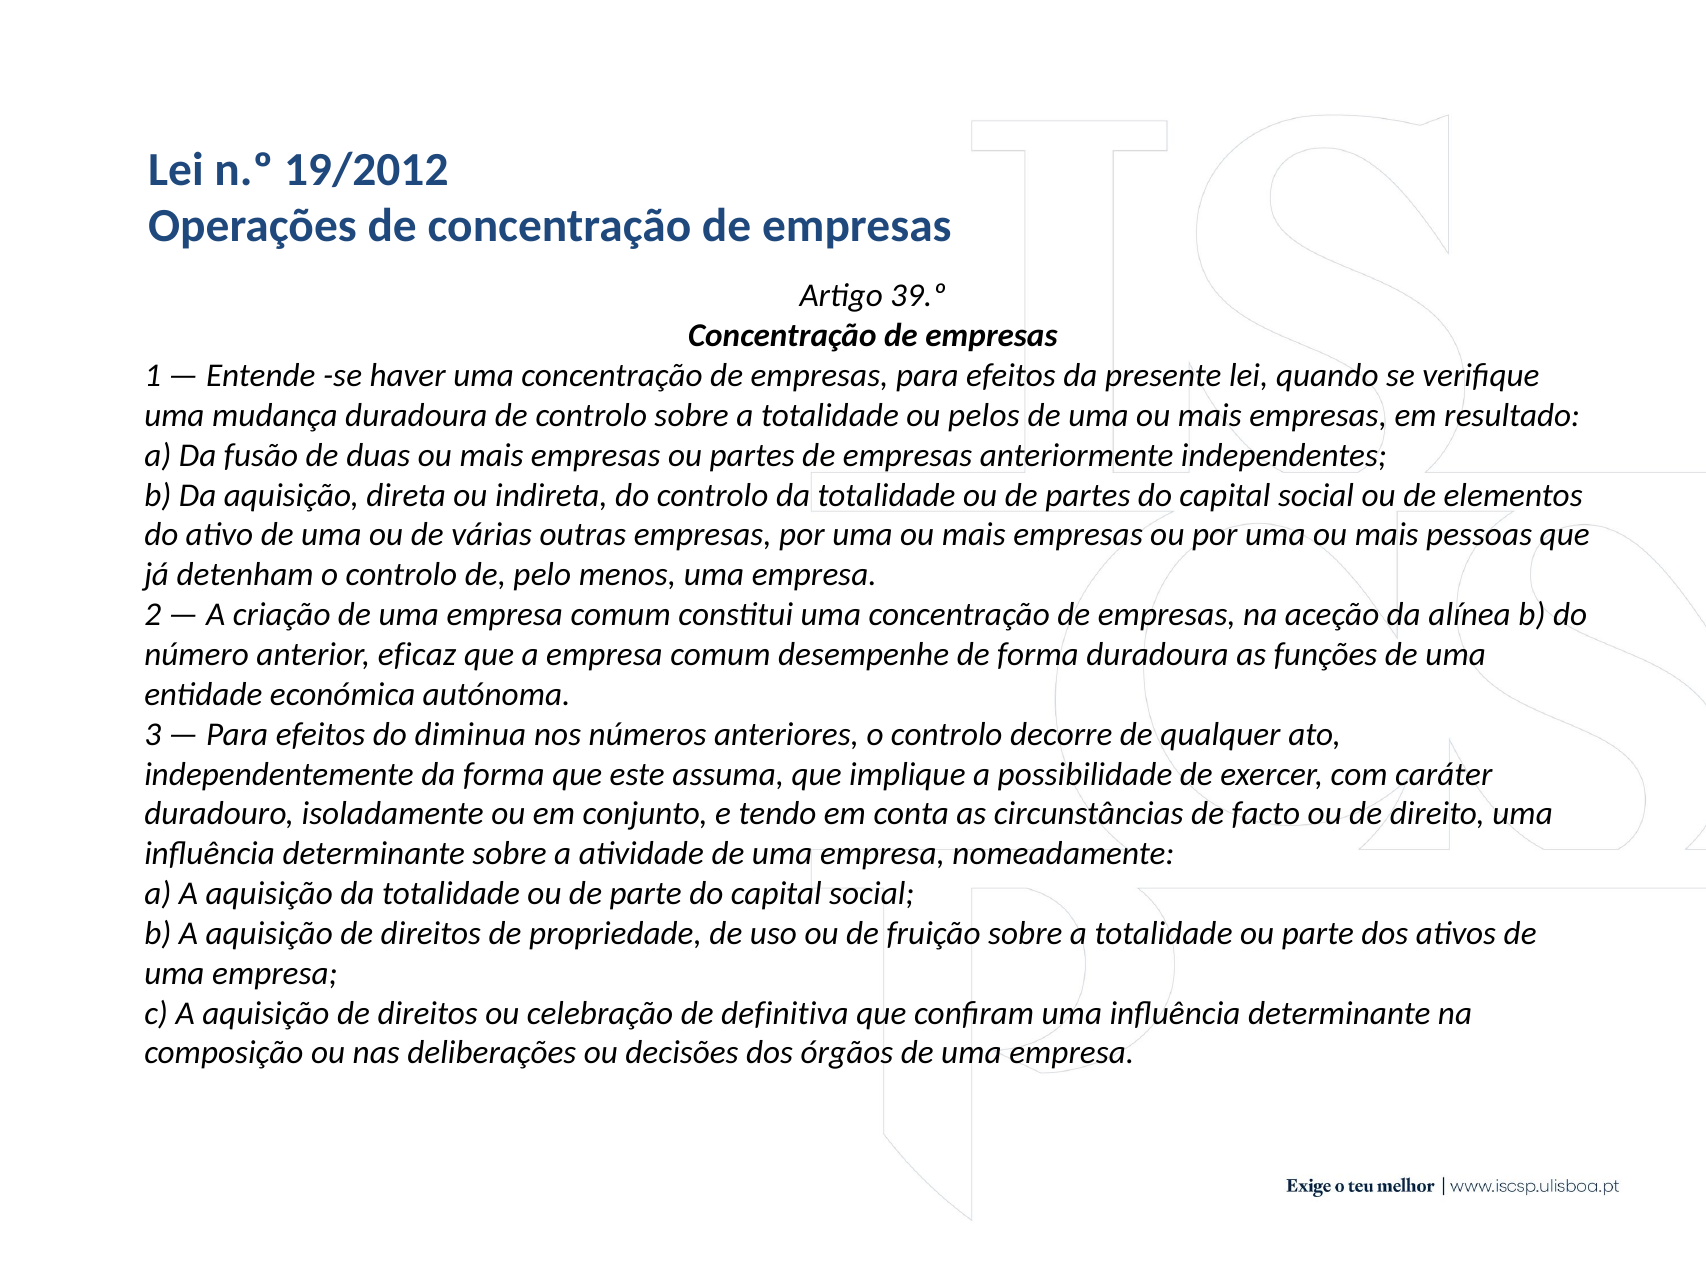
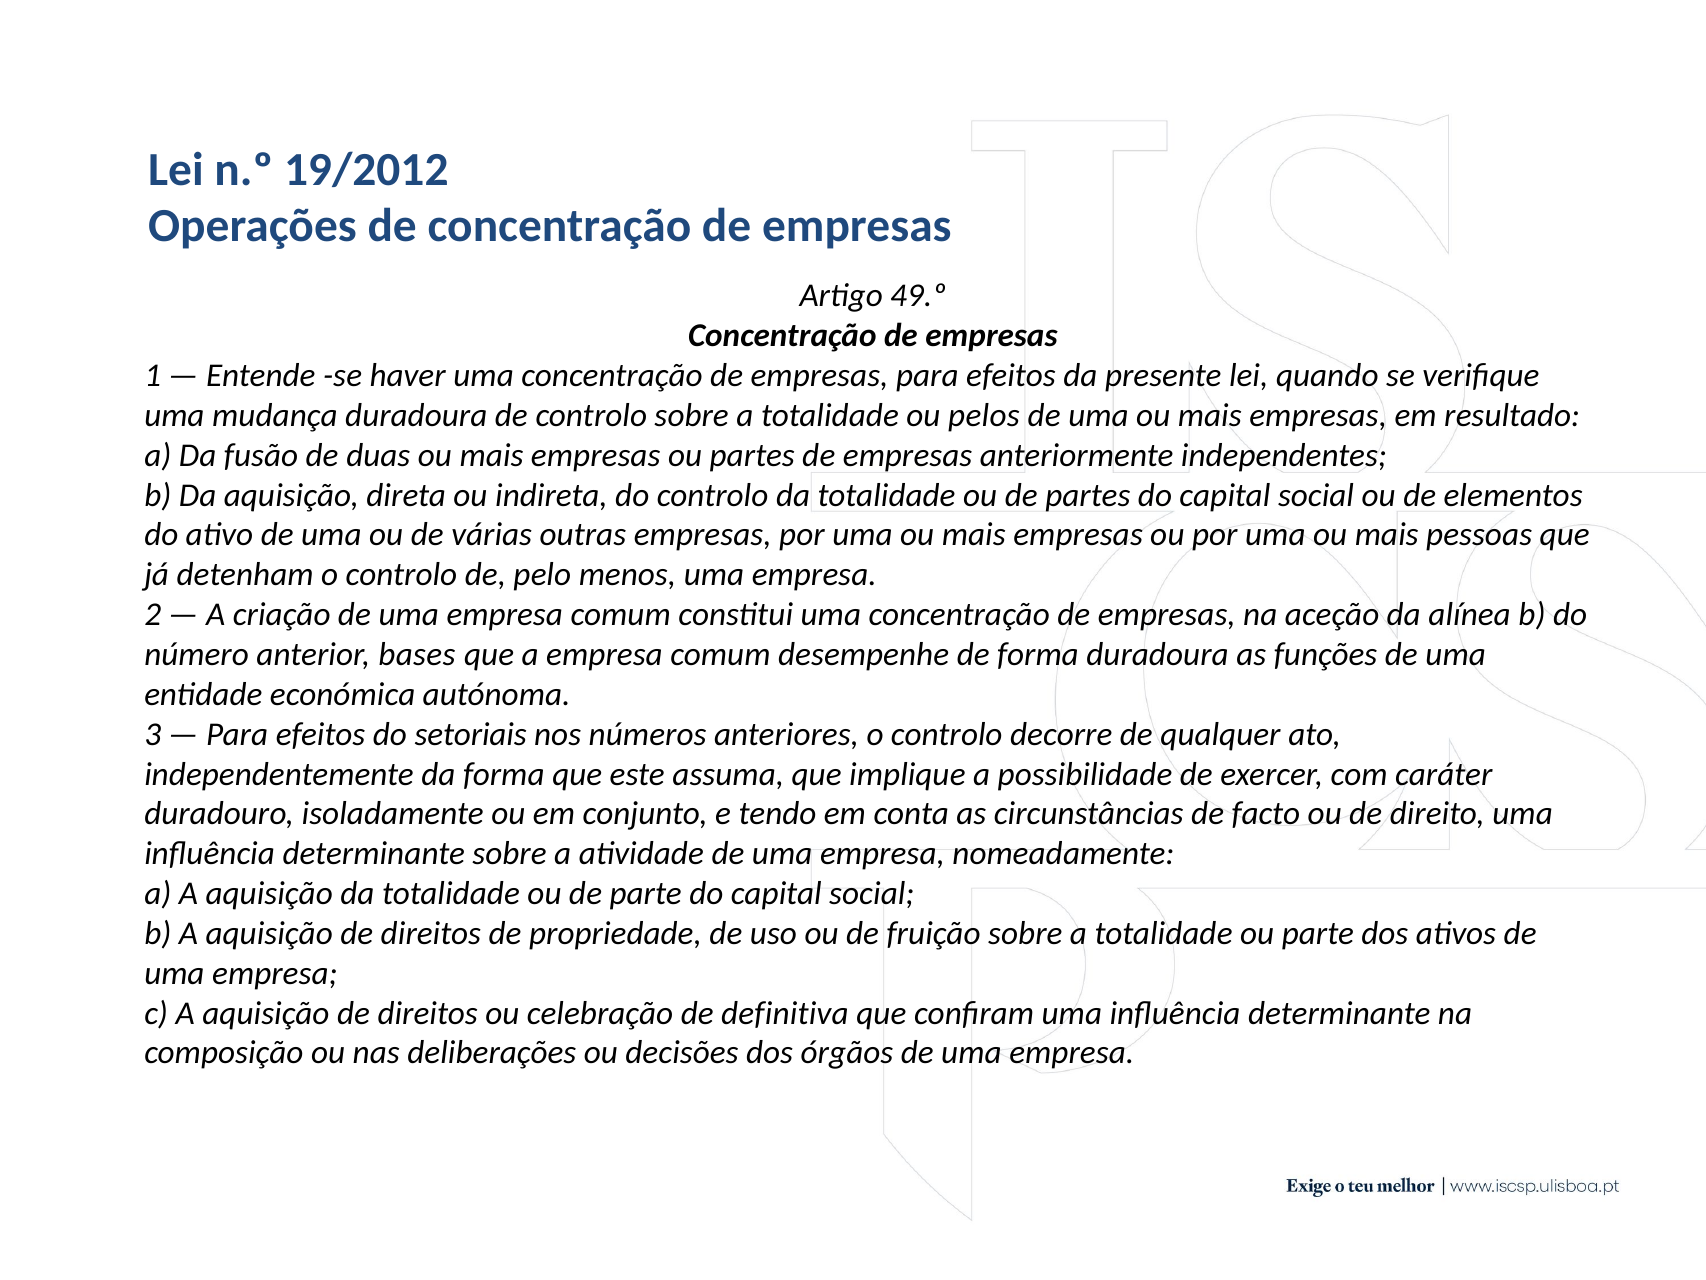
39.º: 39.º -> 49.º
eficaz: eficaz -> bases
diminua: diminua -> setoriais
